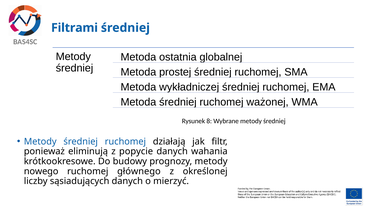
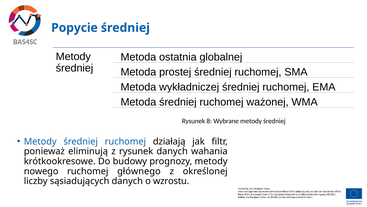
Filtrami: Filtrami -> Popycie
z popycie: popycie -> rysunek
mierzyć: mierzyć -> wzrostu
